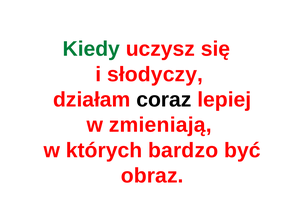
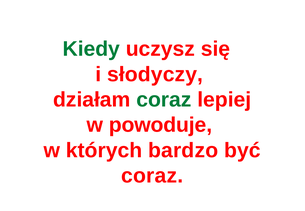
coraz at (164, 100) colour: black -> green
zmieniają: zmieniają -> powoduje
obraz at (152, 176): obraz -> coraz
